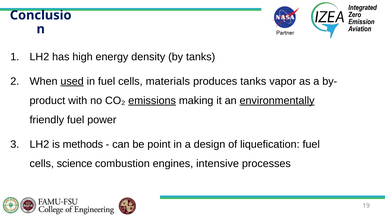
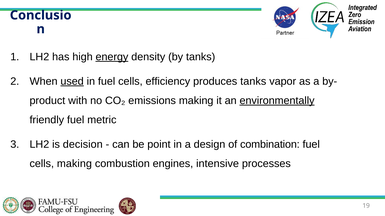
energy underline: none -> present
materials: materials -> efficiency
emissions underline: present -> none
power: power -> metric
methods: methods -> decision
liquefication: liquefication -> combination
cells science: science -> making
